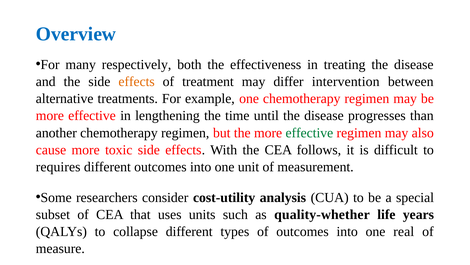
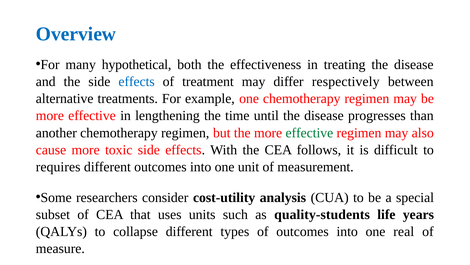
respectively: respectively -> hypothetical
effects at (137, 81) colour: orange -> blue
intervention: intervention -> respectively
quality-whether: quality-whether -> quality-students
